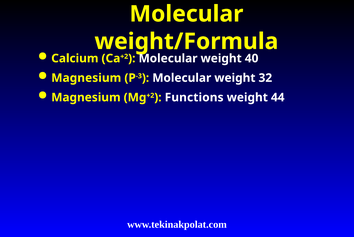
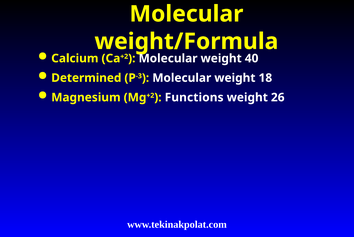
Magnesium at (86, 78): Magnesium -> Determined
32: 32 -> 18
44: 44 -> 26
